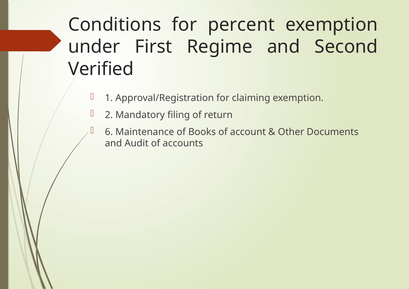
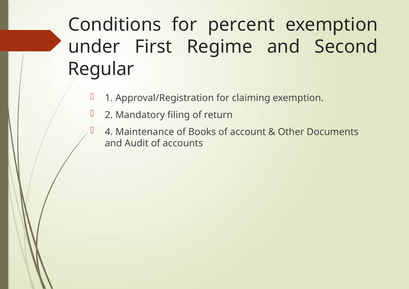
Verified: Verified -> Regular
6: 6 -> 4
